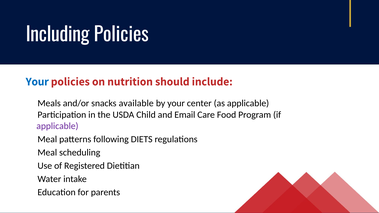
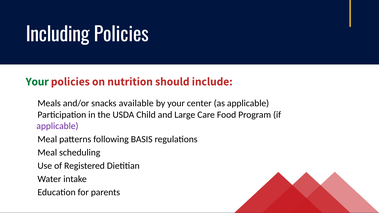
Your at (37, 82) colour: blue -> green
Email: Email -> Large
DIETS: DIETS -> BASIS
